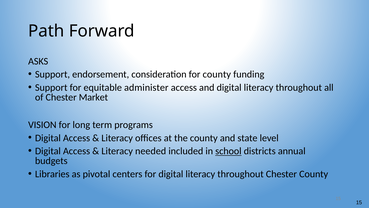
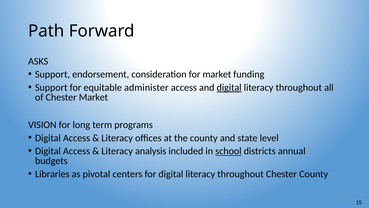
for county: county -> market
digital at (229, 87) underline: none -> present
needed: needed -> analysis
